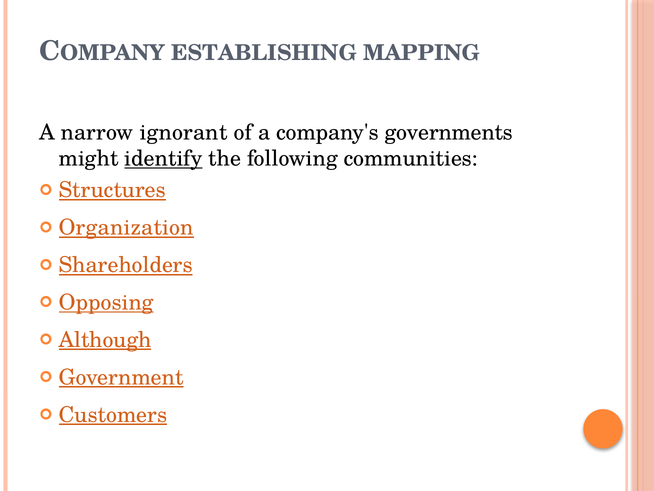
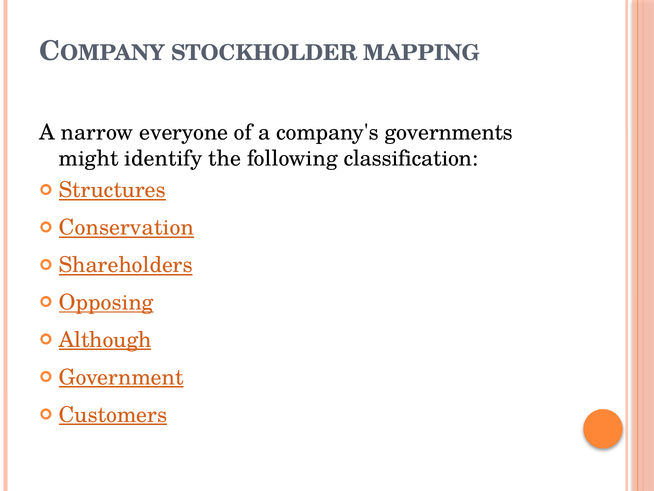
ESTABLISHING: ESTABLISHING -> STOCKHOLDER
ignorant: ignorant -> everyone
identify underline: present -> none
communities: communities -> classification
Organization: Organization -> Conservation
